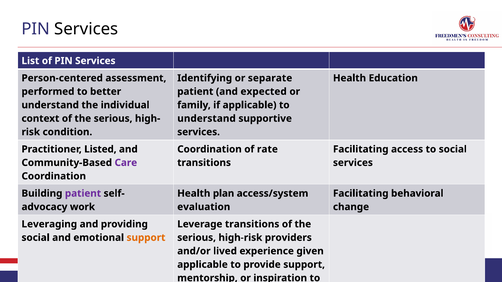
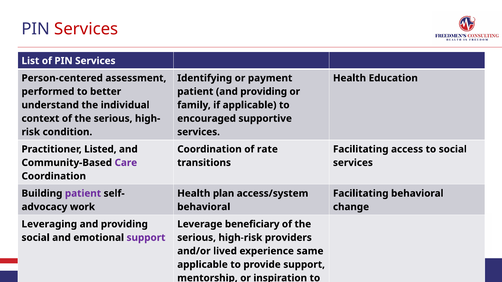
Services at (86, 29) colour: black -> red
separate: separate -> payment
patient and expected: expected -> providing
understand at (207, 119): understand -> encouraged
evaluation at (204, 207): evaluation -> behavioral
Leverage transitions: transitions -> beneficiary
support at (146, 238) colour: orange -> purple
given: given -> same
